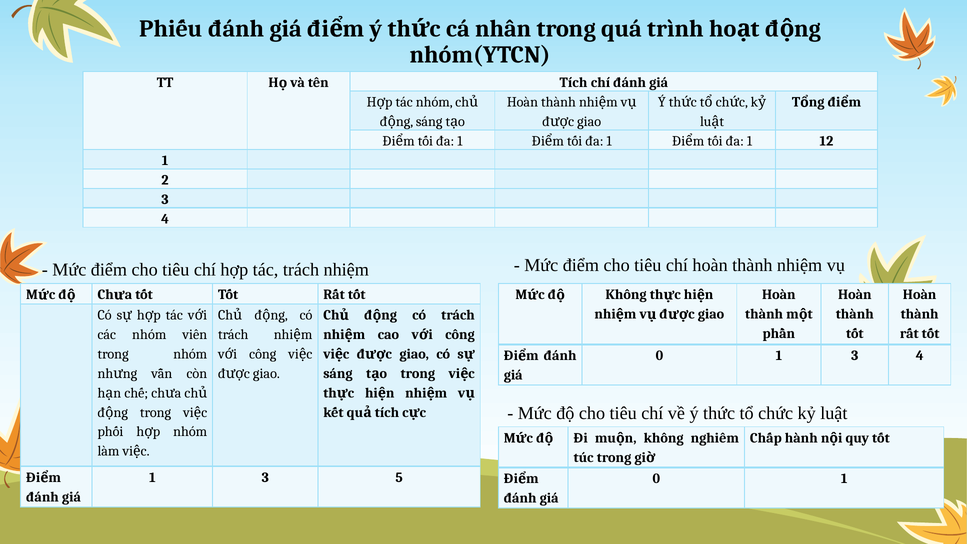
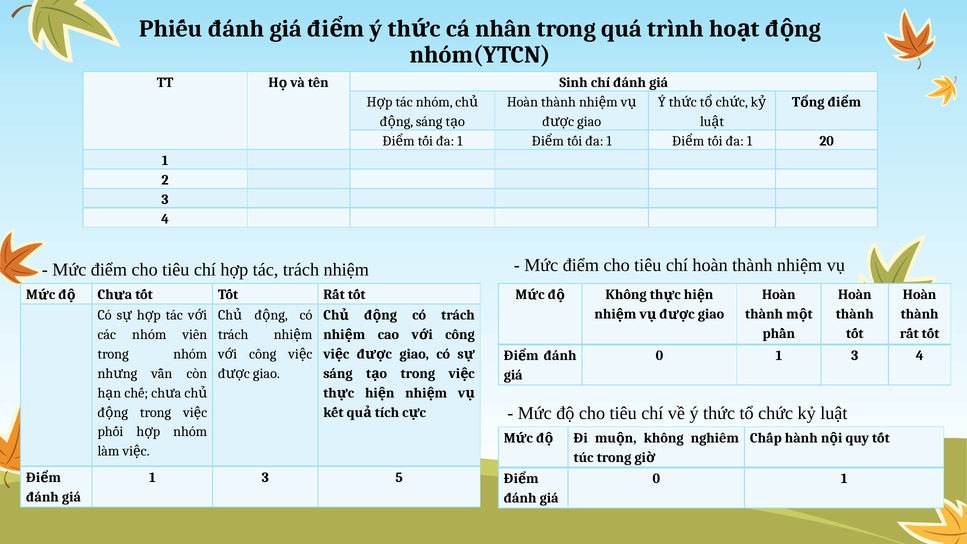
Tích at (574, 83): Tích -> Sinh
12: 12 -> 20
